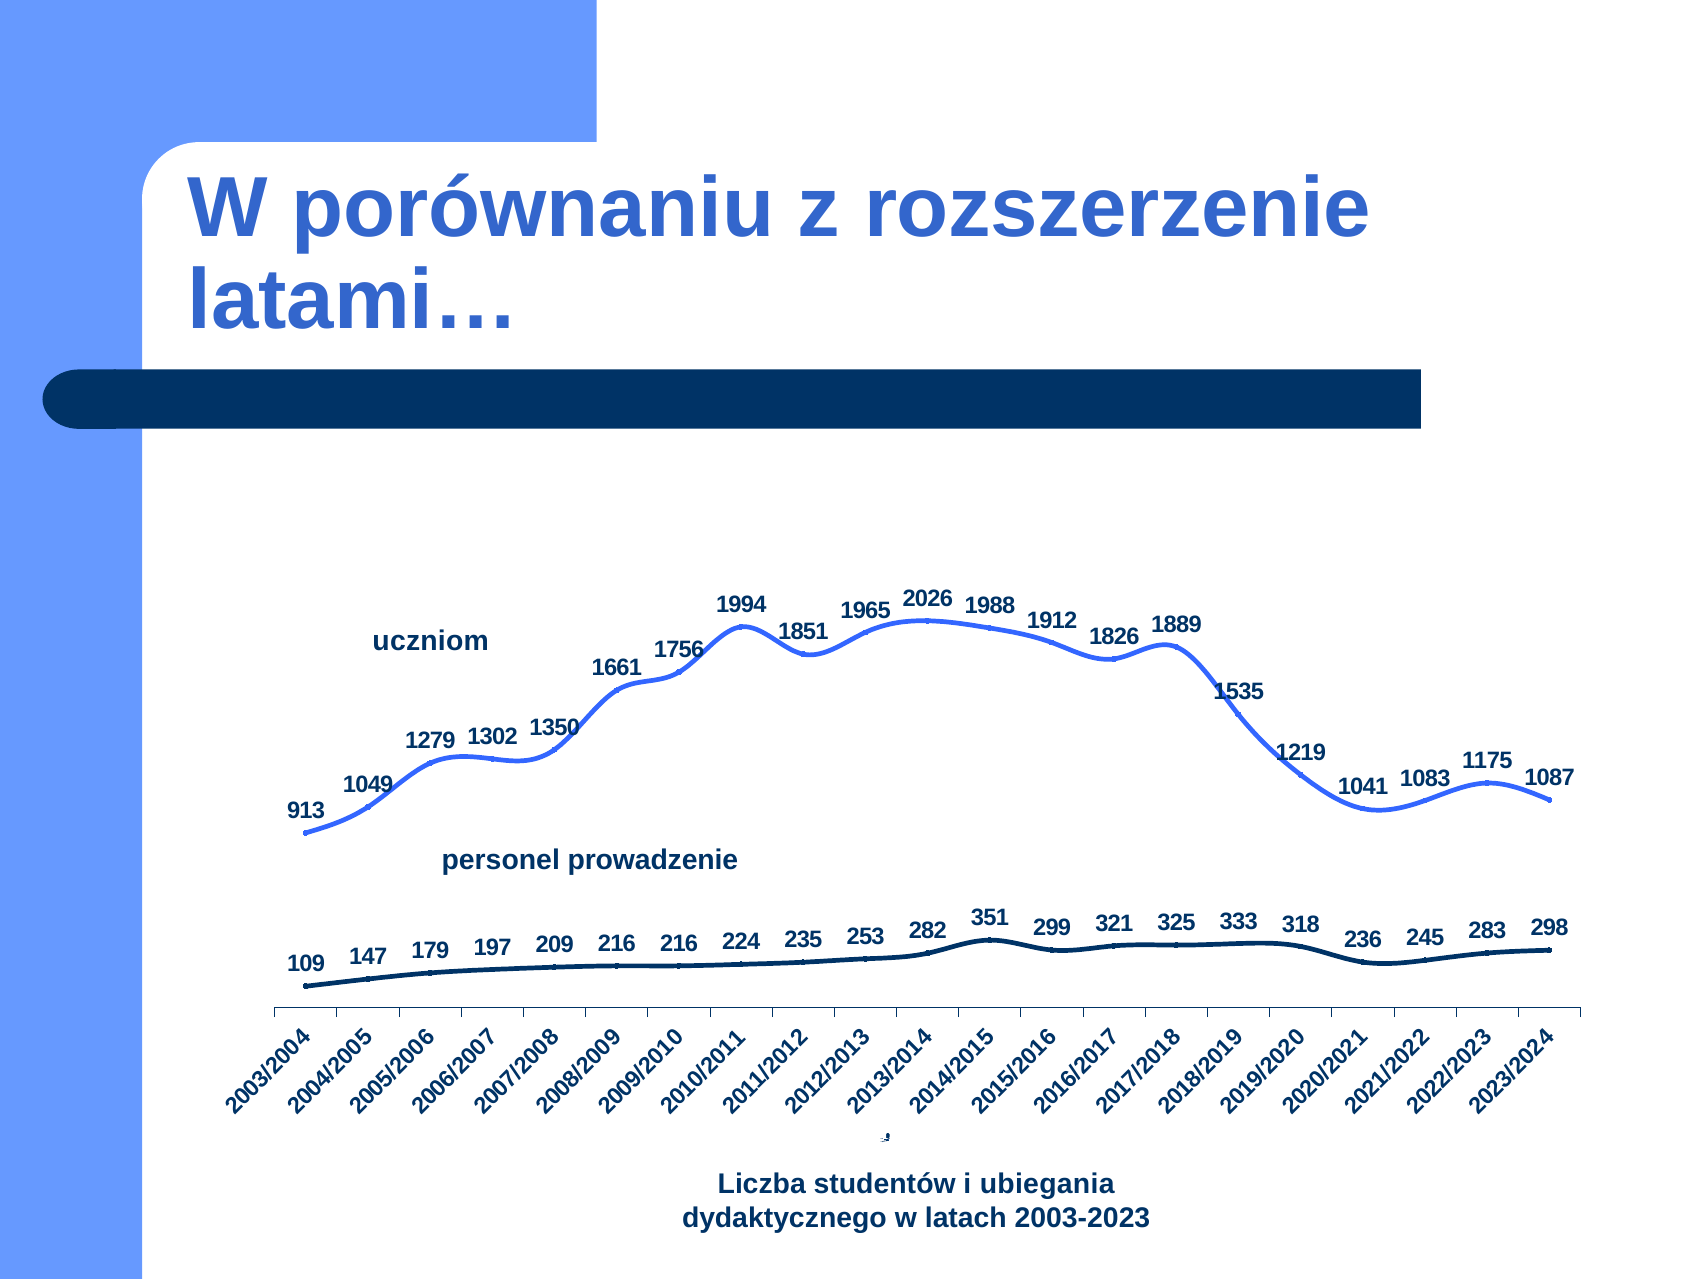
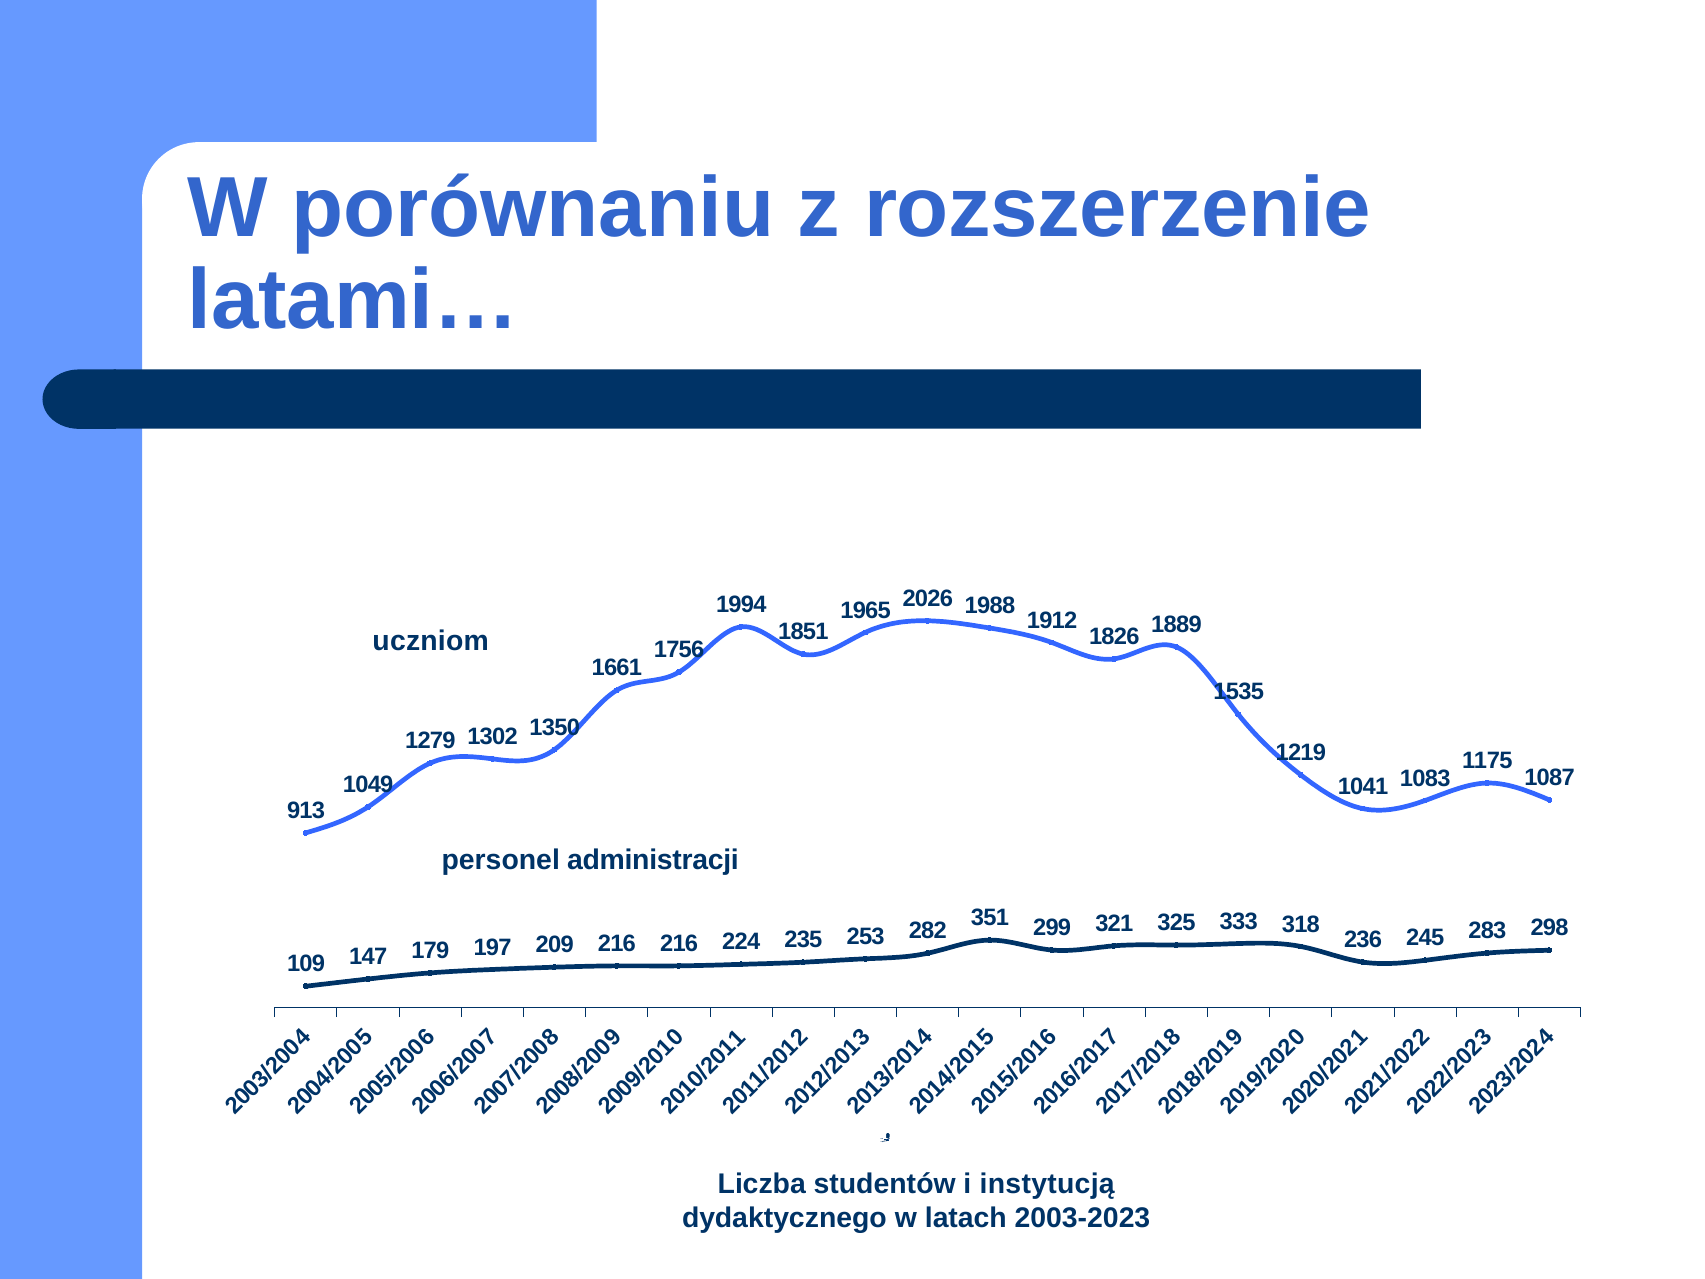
prowadzenie: prowadzenie -> administracji
ubiegania: ubiegania -> instytucją
